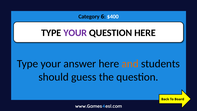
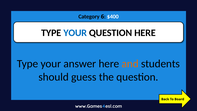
YOUR at (75, 33) colour: purple -> blue
